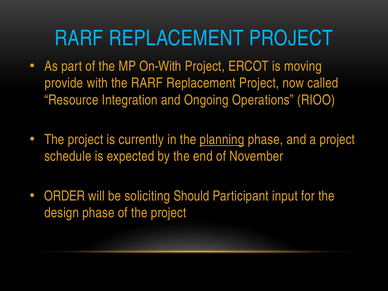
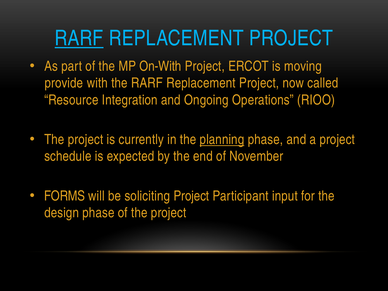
RARF at (79, 38) underline: none -> present
ORDER: ORDER -> FORMS
soliciting Should: Should -> Project
